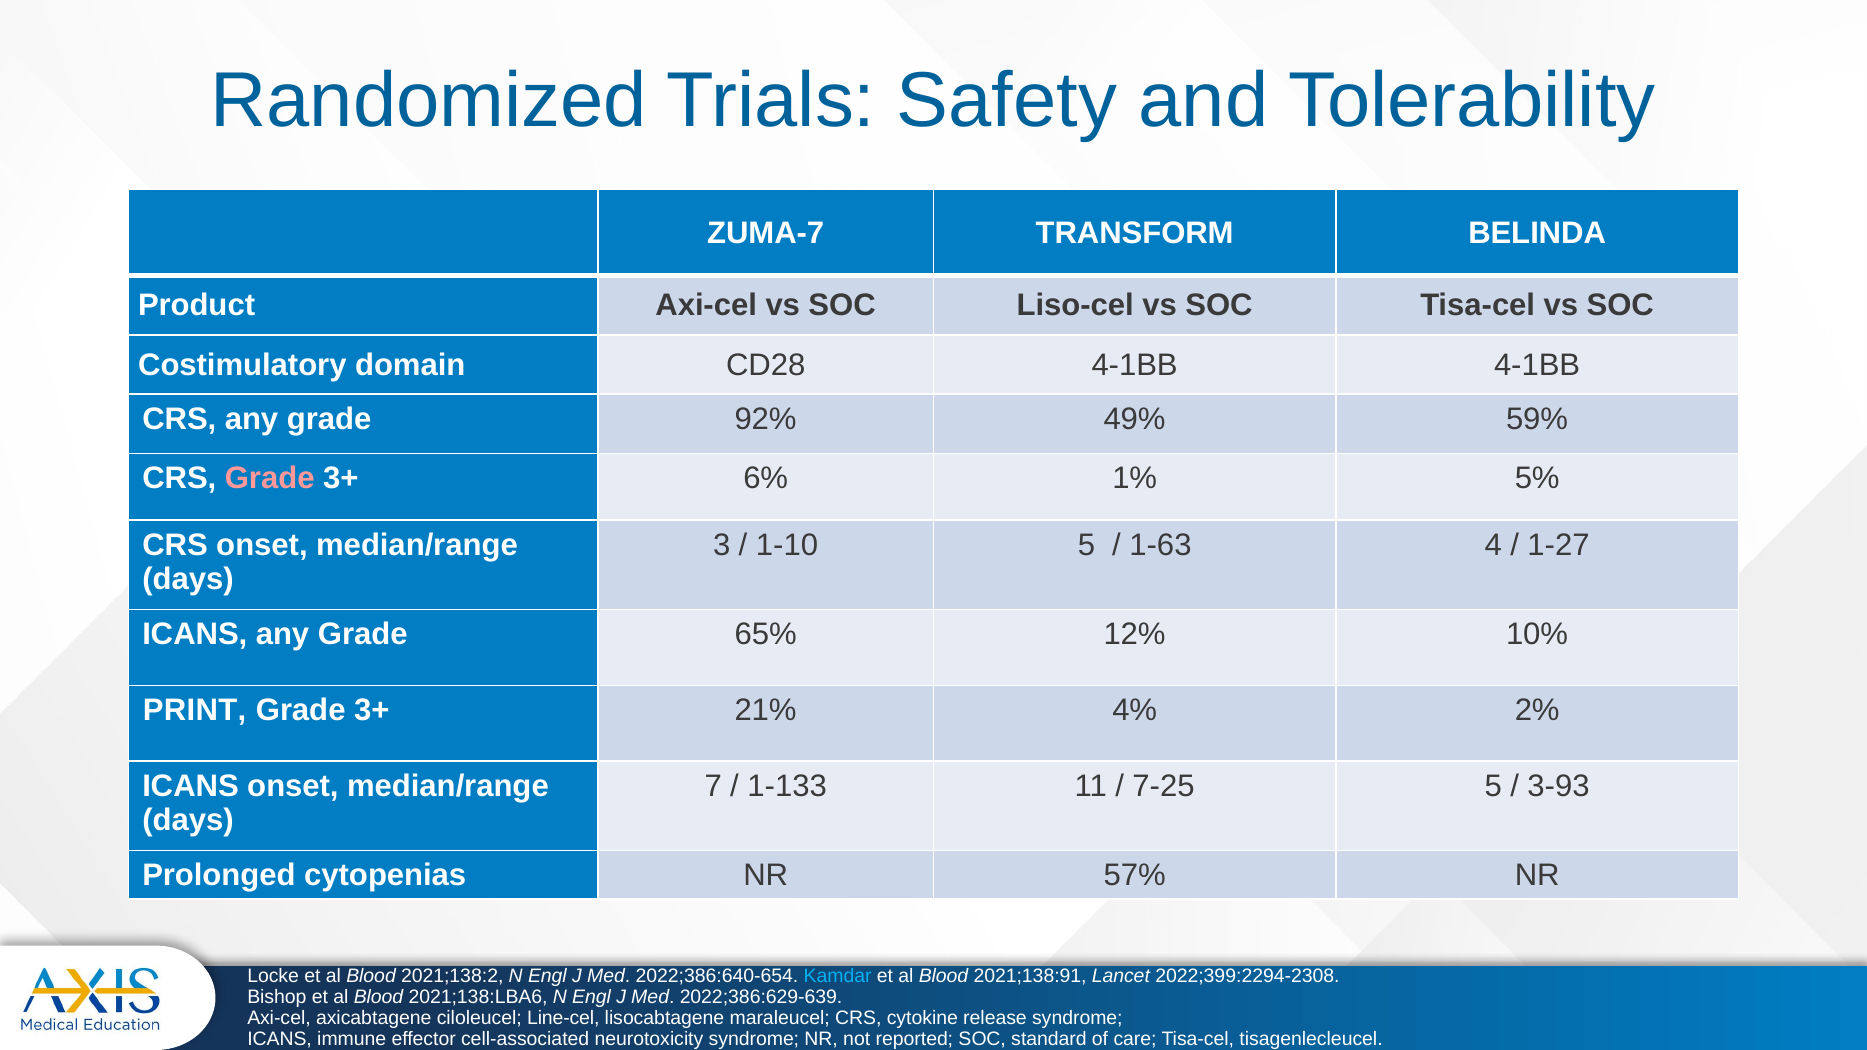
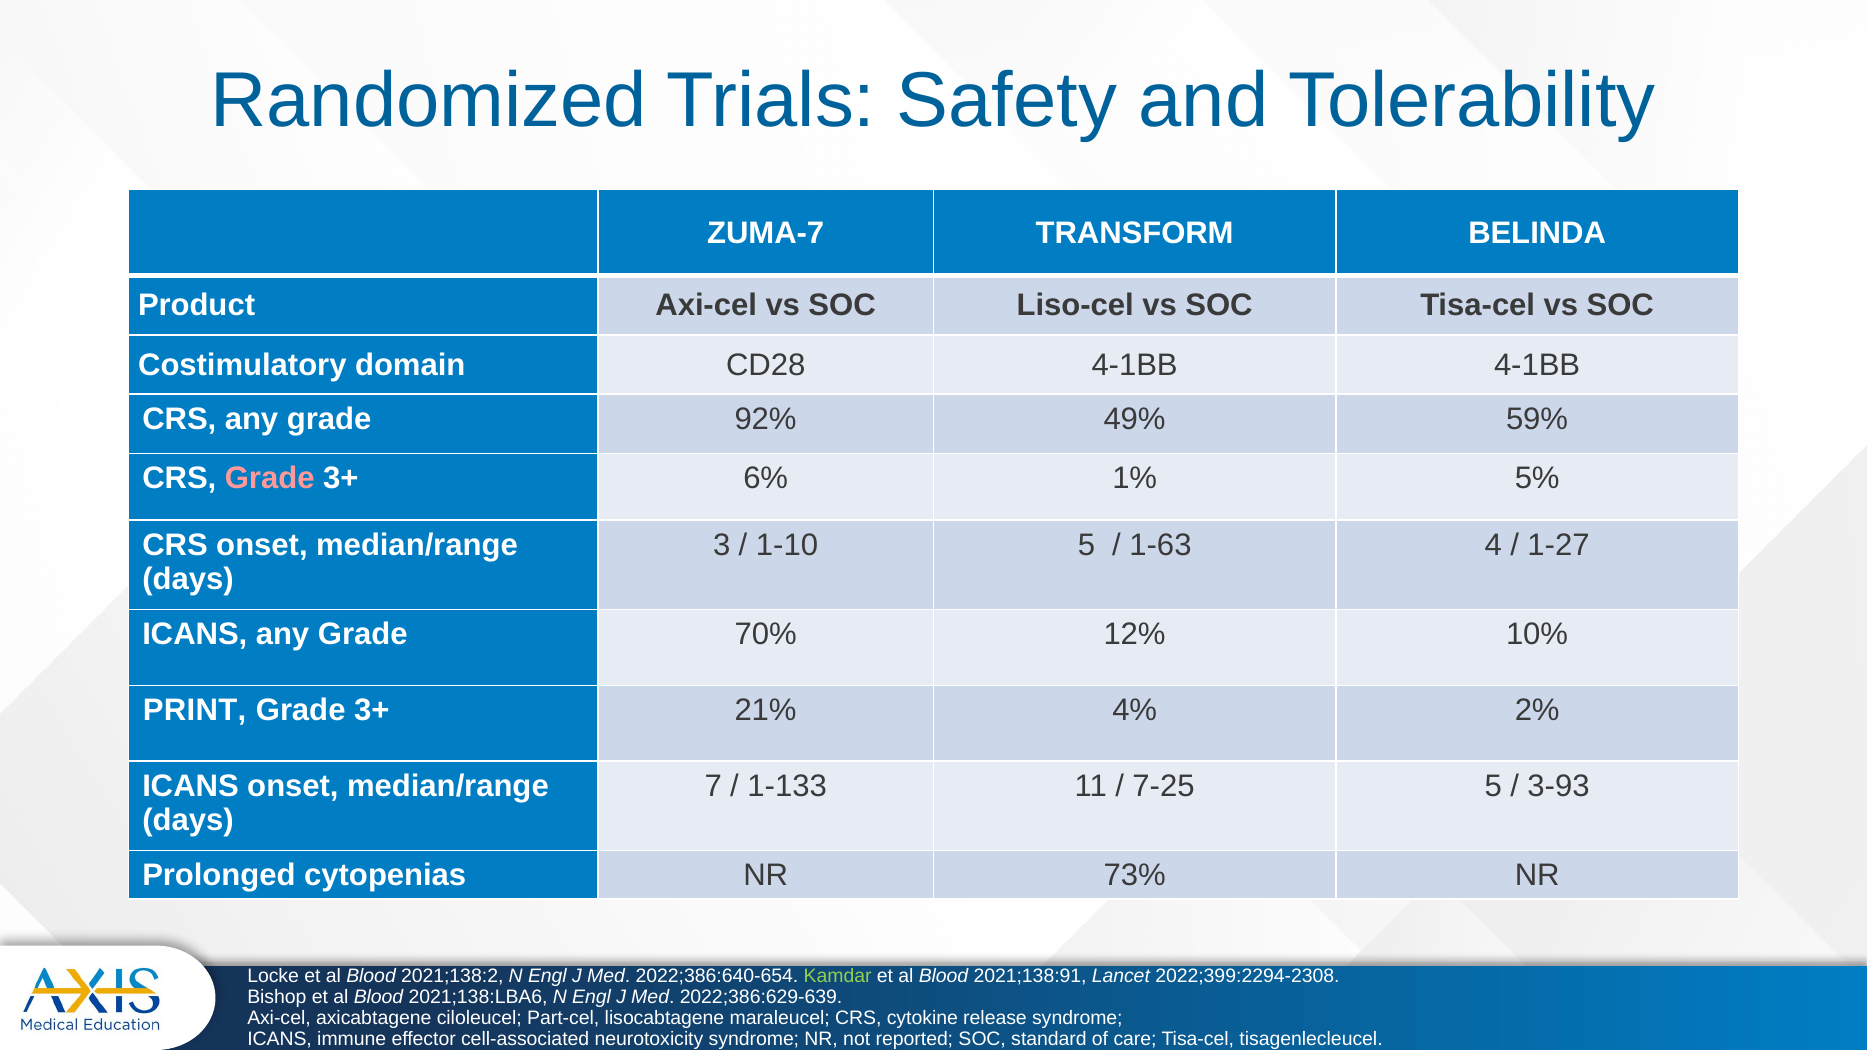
65%: 65% -> 70%
57%: 57% -> 73%
Kamdar colour: light blue -> light green
Line-cel: Line-cel -> Part-cel
